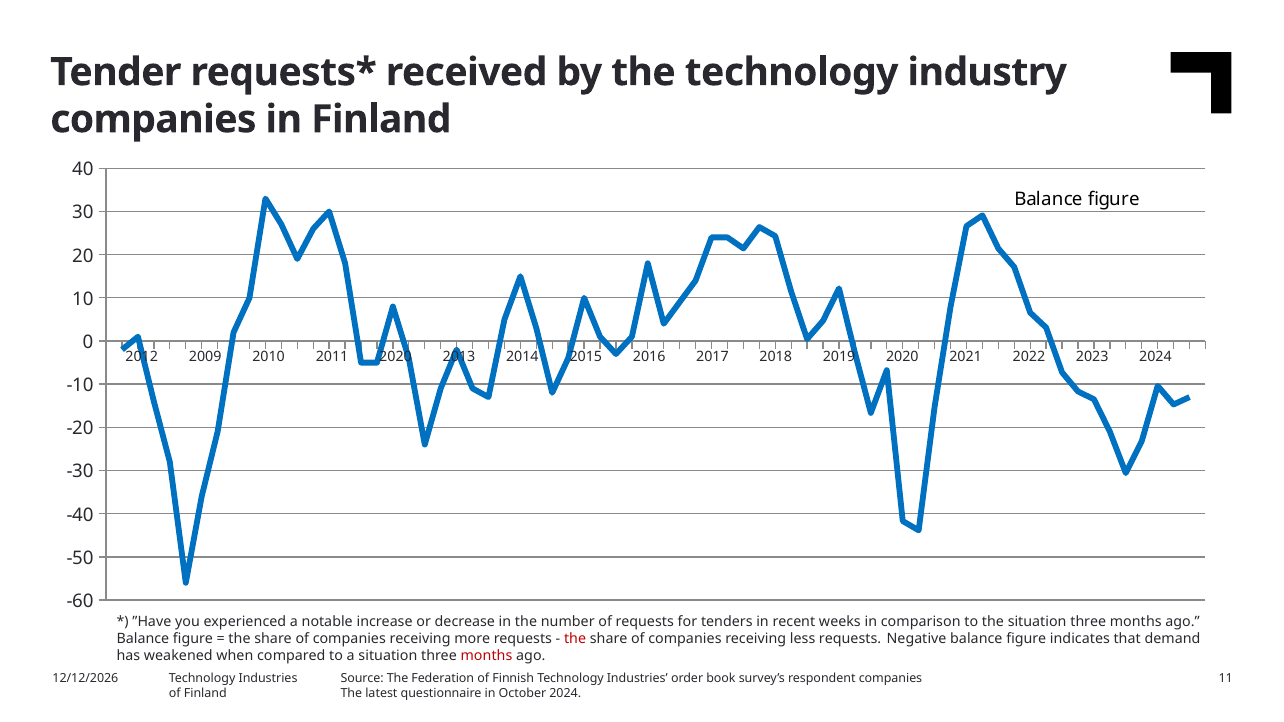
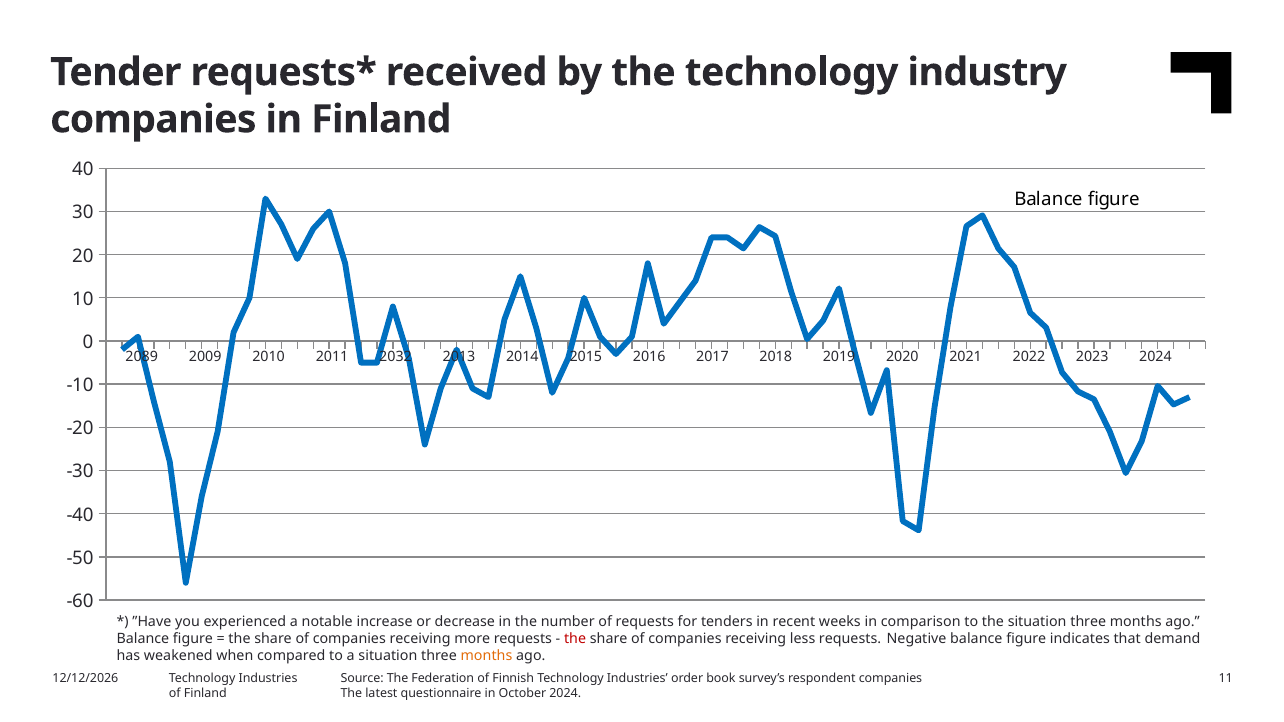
2012: 2012 -> 2089
2011 2020: 2020 -> 2032
months at (486, 656) colour: red -> orange
